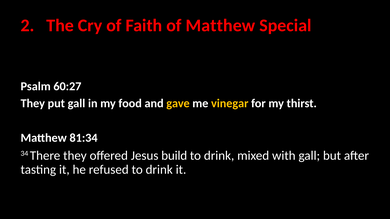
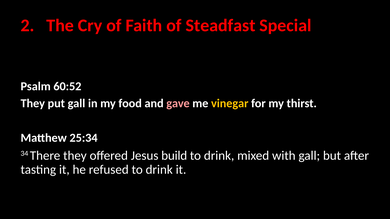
of Matthew: Matthew -> Steadfast
60:27: 60:27 -> 60:52
gave colour: yellow -> pink
81:34: 81:34 -> 25:34
